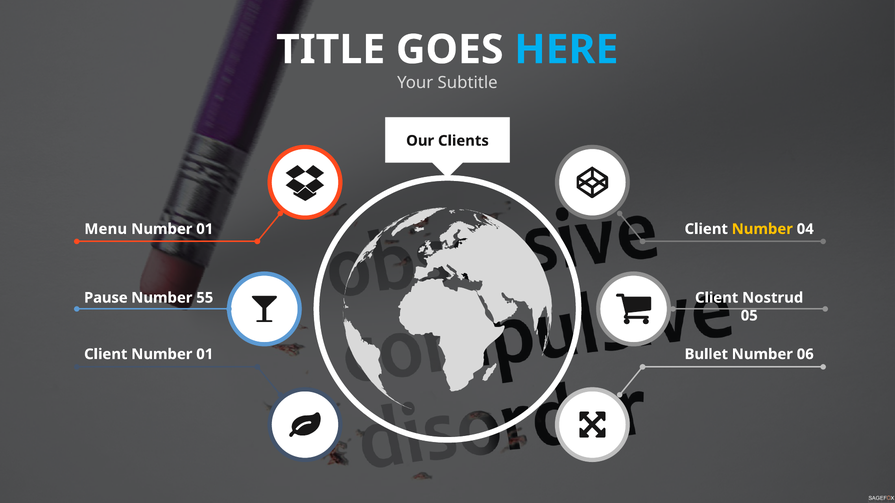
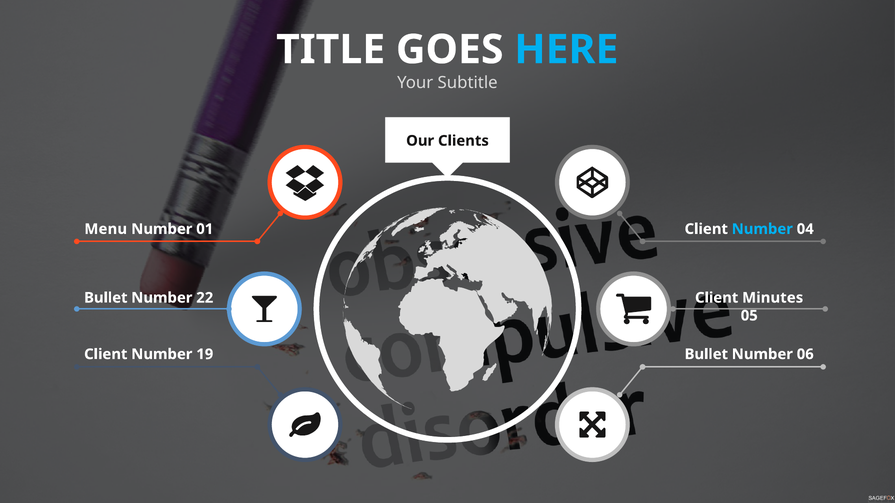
Number at (762, 229) colour: yellow -> light blue
Nostrud: Nostrud -> Minutes
Pause at (106, 298): Pause -> Bullet
55: 55 -> 22
Client Number 01: 01 -> 19
